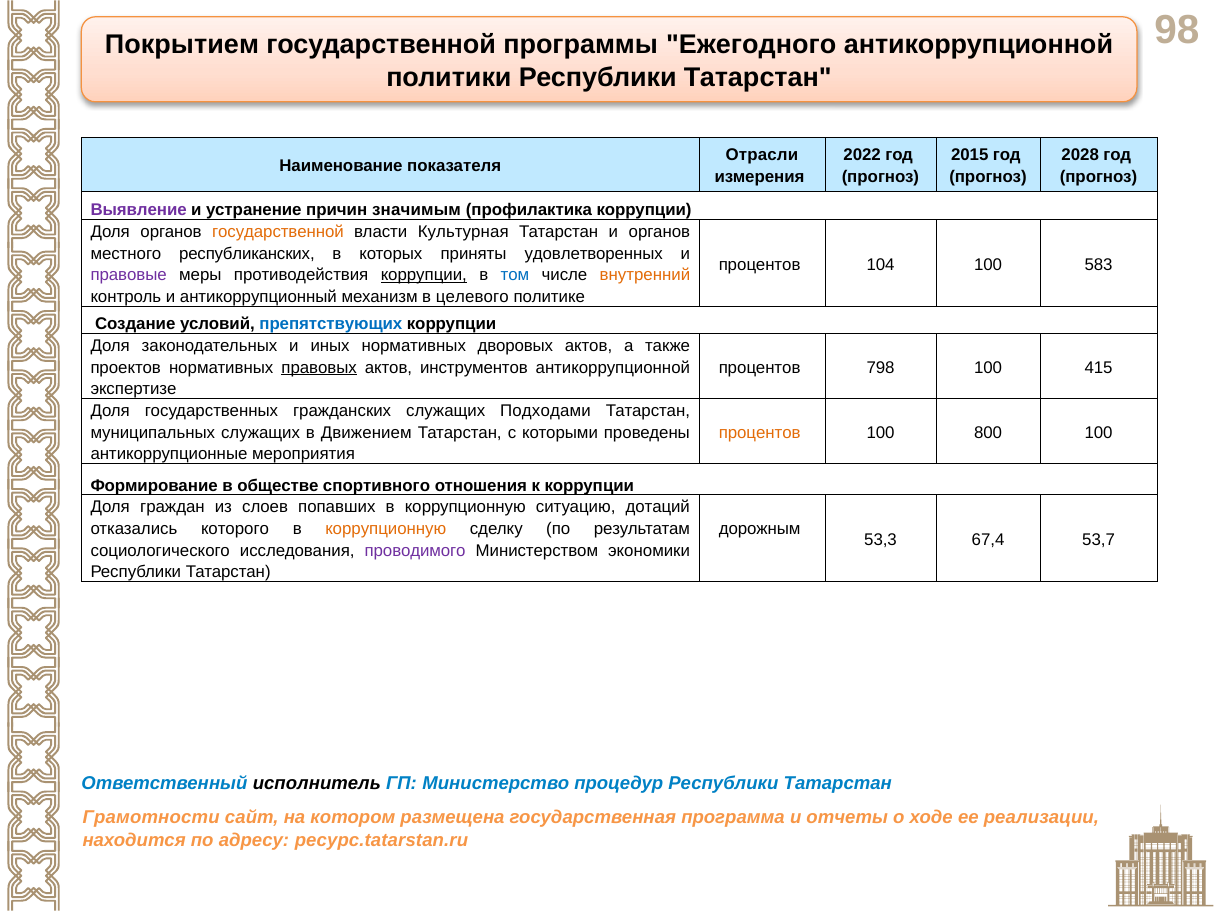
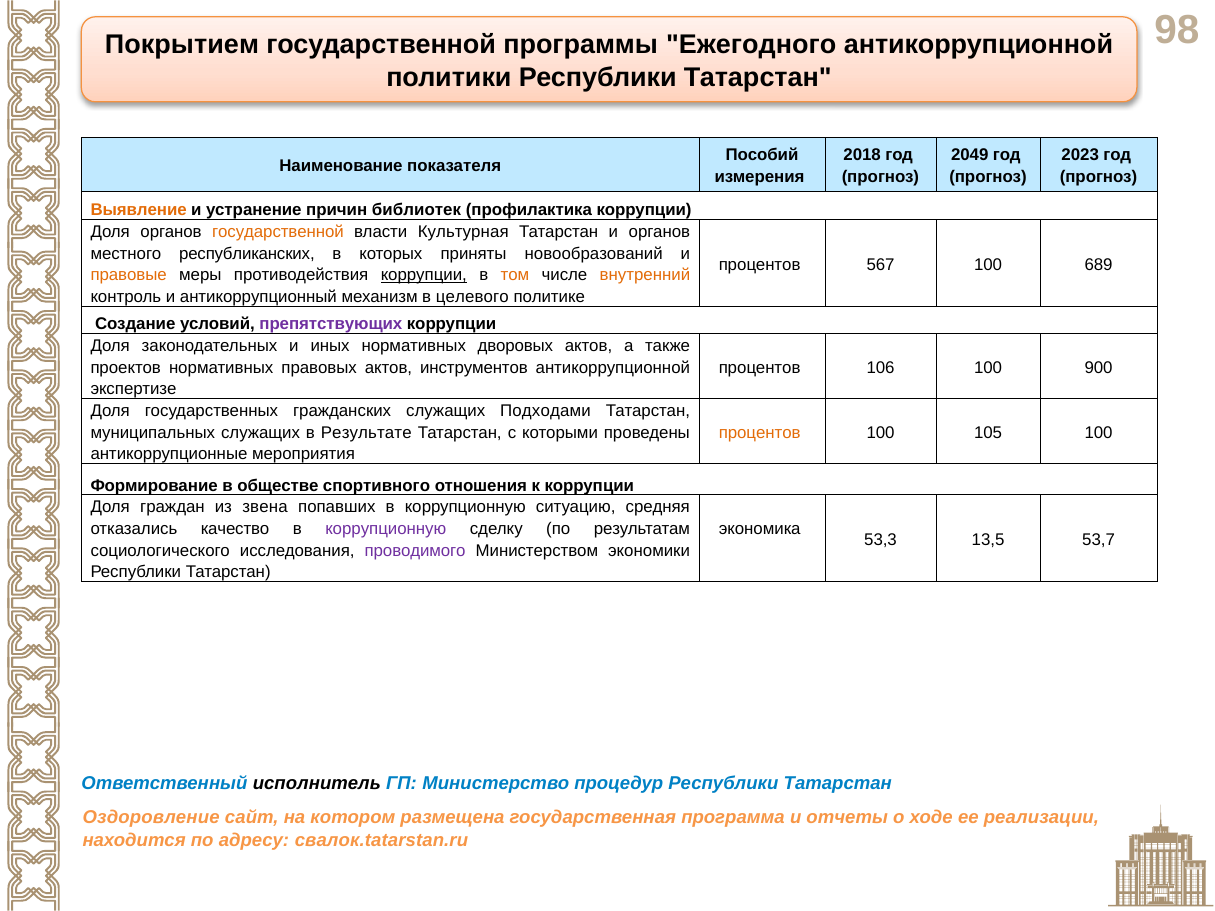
Отрасли: Отрасли -> Пособий
2022: 2022 -> 2018
2015: 2015 -> 2049
2028: 2028 -> 2023
Выявление colour: purple -> orange
значимым: значимым -> библиотек
удовлетворенных: удовлетворенных -> новообразований
104: 104 -> 567
583: 583 -> 689
правовые colour: purple -> orange
том colour: blue -> orange
препятствующих colour: blue -> purple
правовых underline: present -> none
798: 798 -> 106
415: 415 -> 900
Движением: Движением -> Результате
800: 800 -> 105
слоев: слоев -> звена
дотаций: дотаций -> средняя
дорожным: дорожным -> экономика
которого: которого -> качество
коррупционную at (386, 529) colour: orange -> purple
67,4: 67,4 -> 13,5
Грамотности: Грамотности -> Оздоровление
ресурс.tatarstan.ru: ресурс.tatarstan.ru -> свалок.tatarstan.ru
